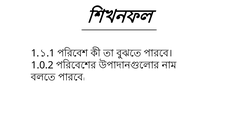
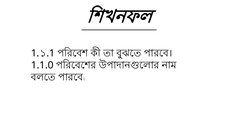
1.0.2: 1.0.2 -> 1.1.0
